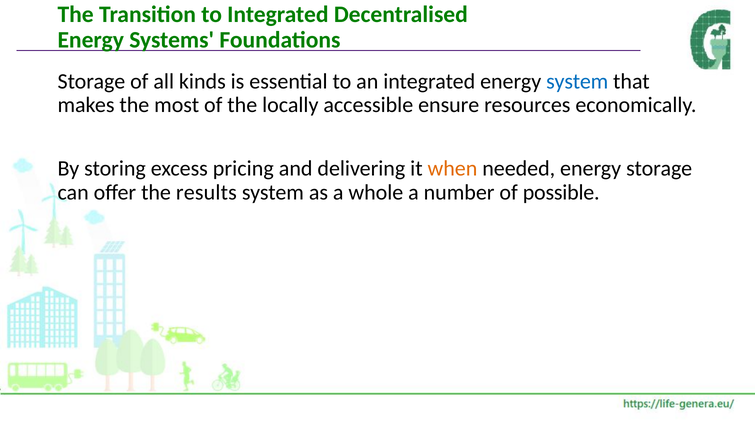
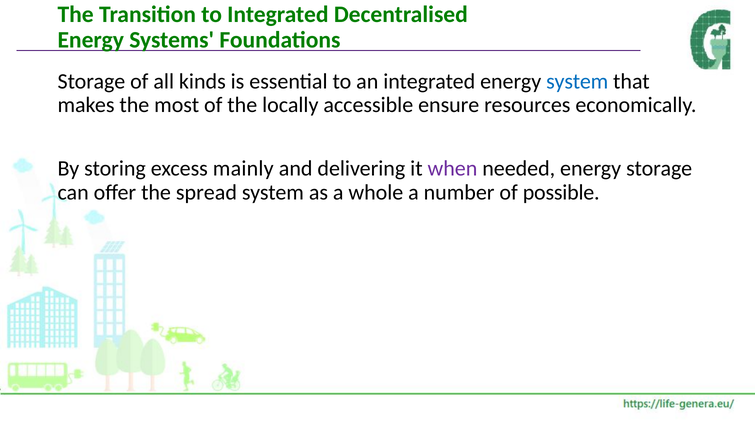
pricing: pricing -> mainly
when colour: orange -> purple
results: results -> spread
